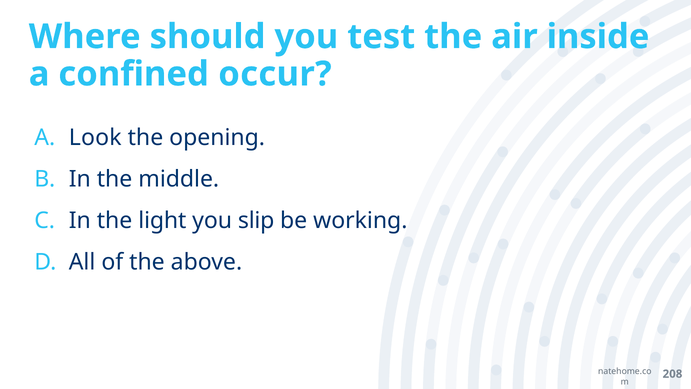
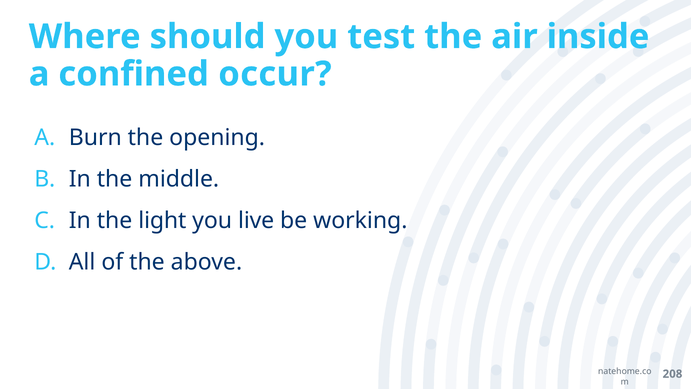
Look: Look -> Burn
slip: slip -> live
